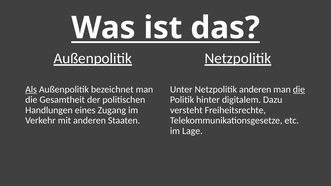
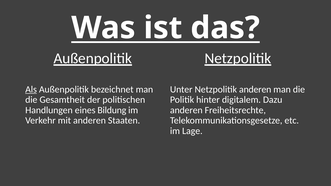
die at (299, 89) underline: present -> none
Zugang: Zugang -> Bildung
versteht at (186, 110): versteht -> anderen
